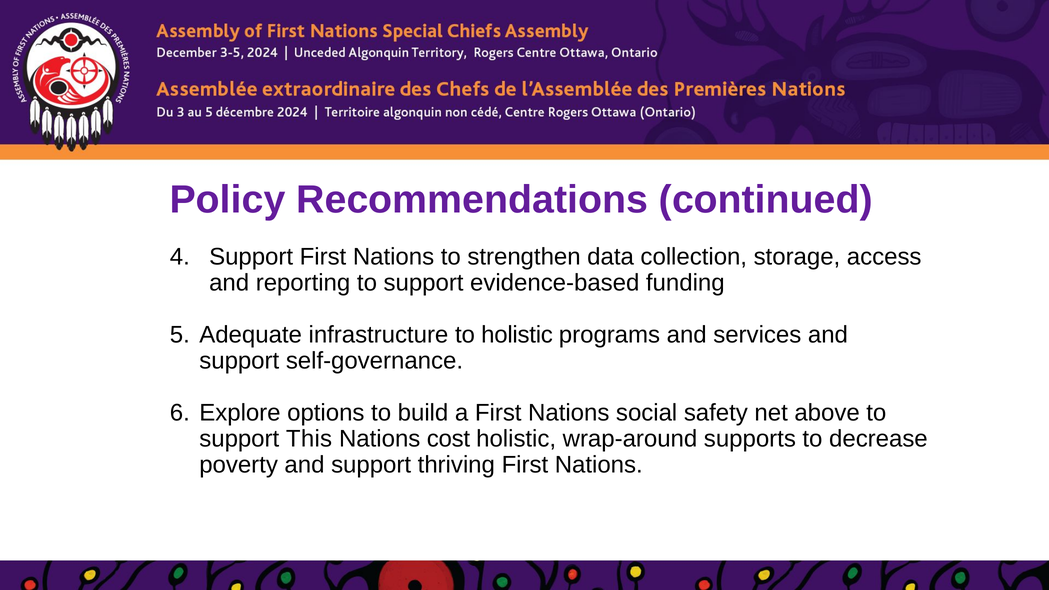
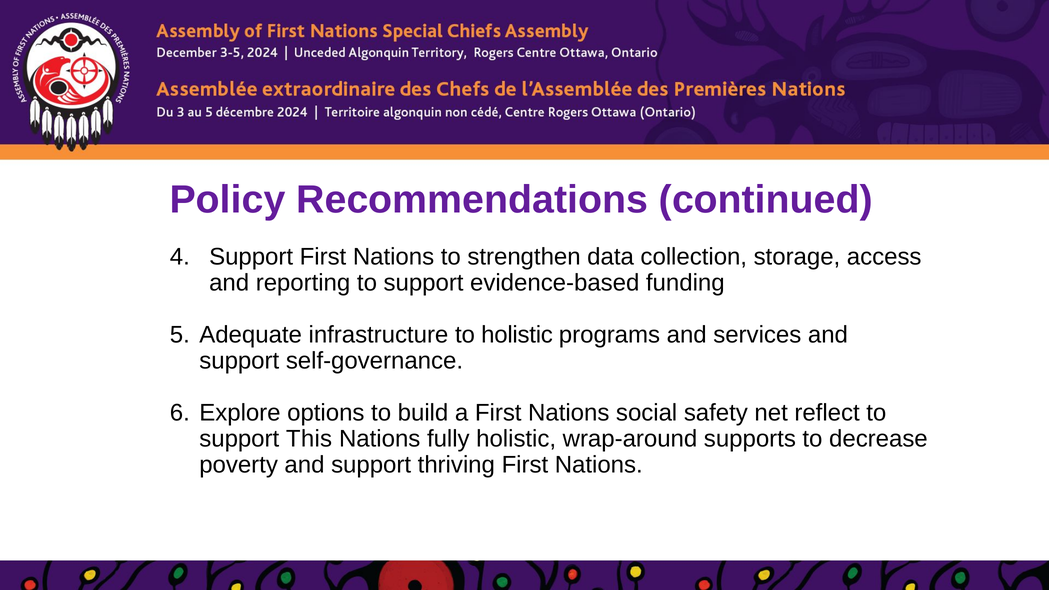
above: above -> reflect
cost: cost -> fully
